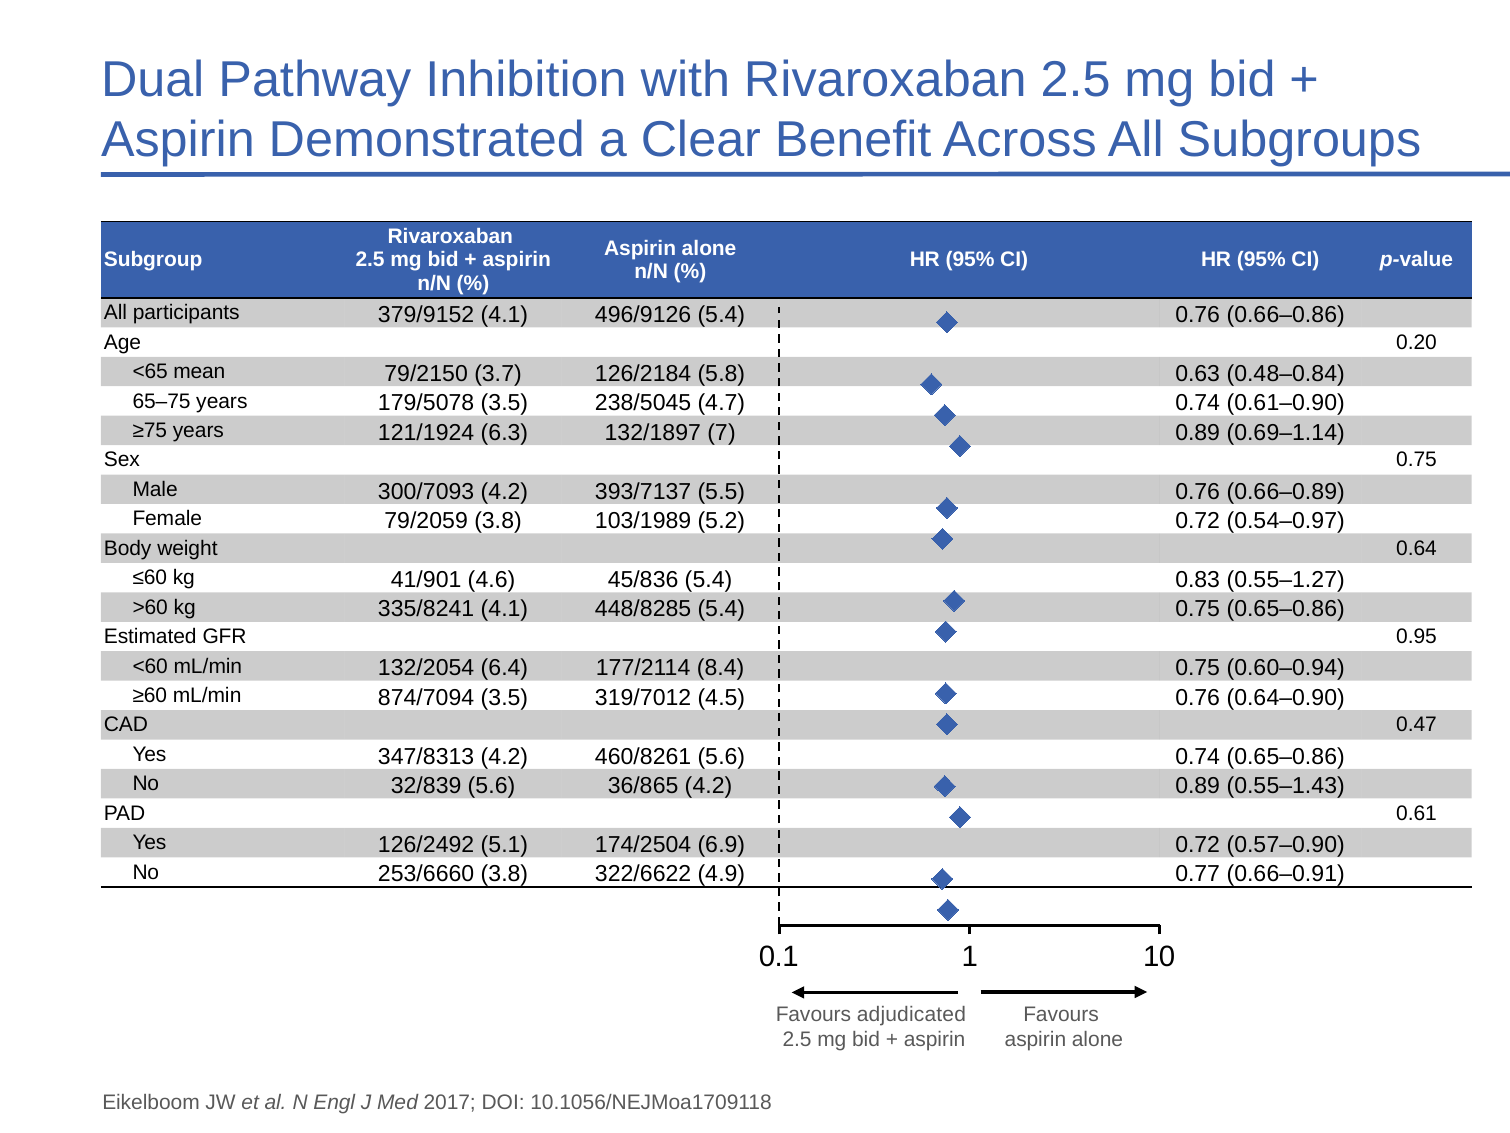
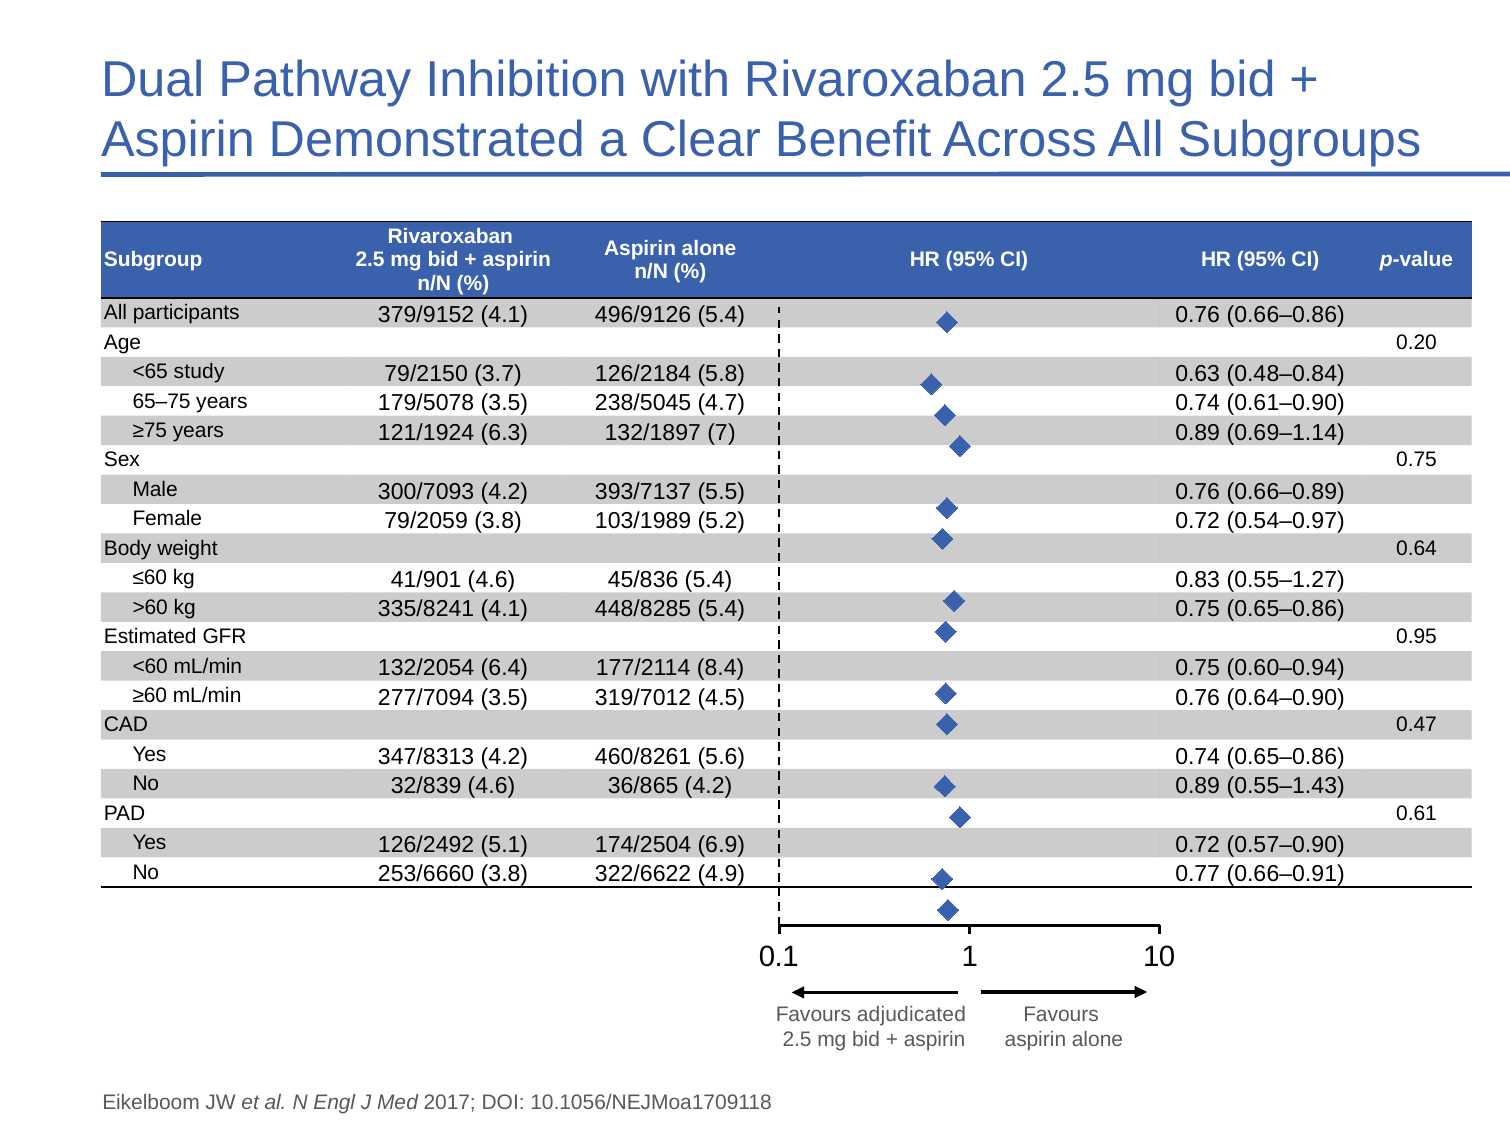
mean: mean -> study
874/7094: 874/7094 -> 277/7094
32/839 5.6: 5.6 -> 4.6
